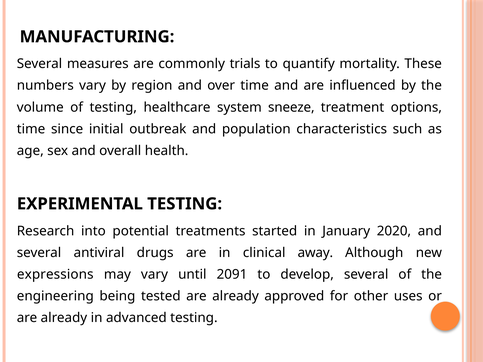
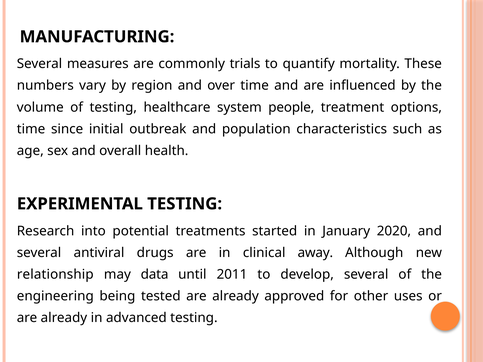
sneeze: sneeze -> people
expressions: expressions -> relationship
may vary: vary -> data
2091: 2091 -> 2011
